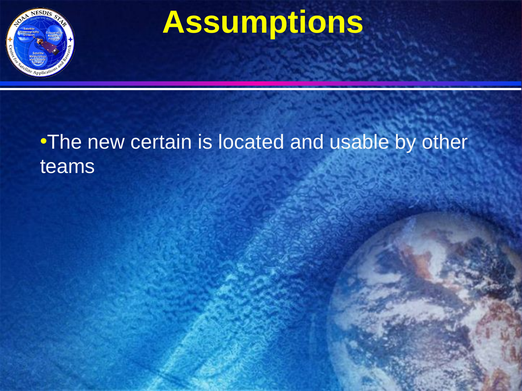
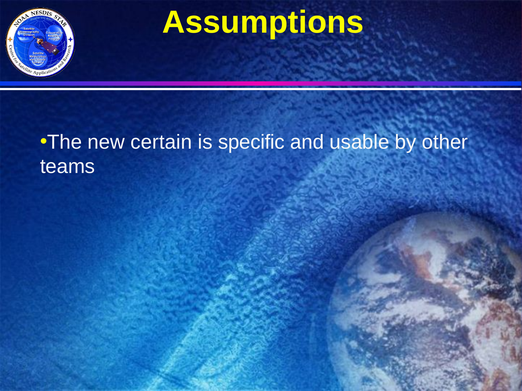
located: located -> specific
